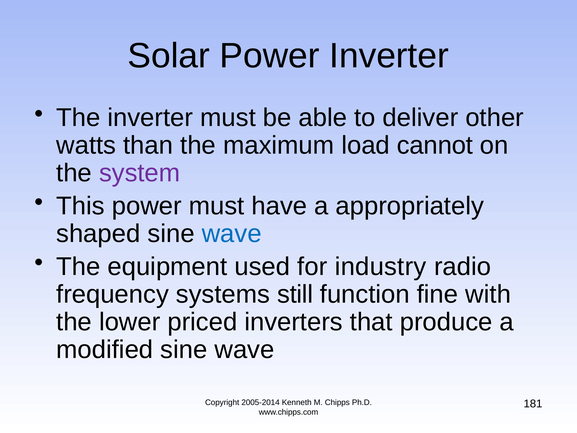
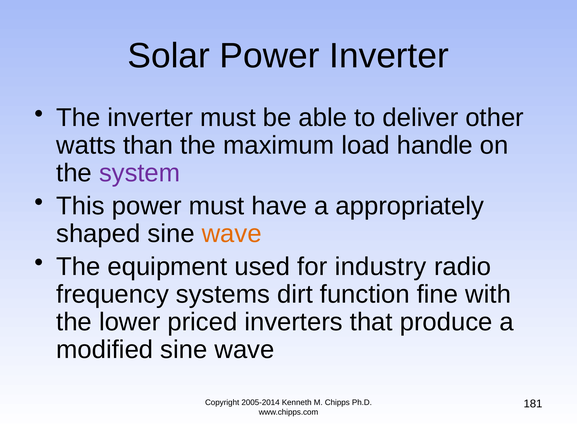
cannot: cannot -> handle
wave at (232, 234) colour: blue -> orange
still: still -> dirt
